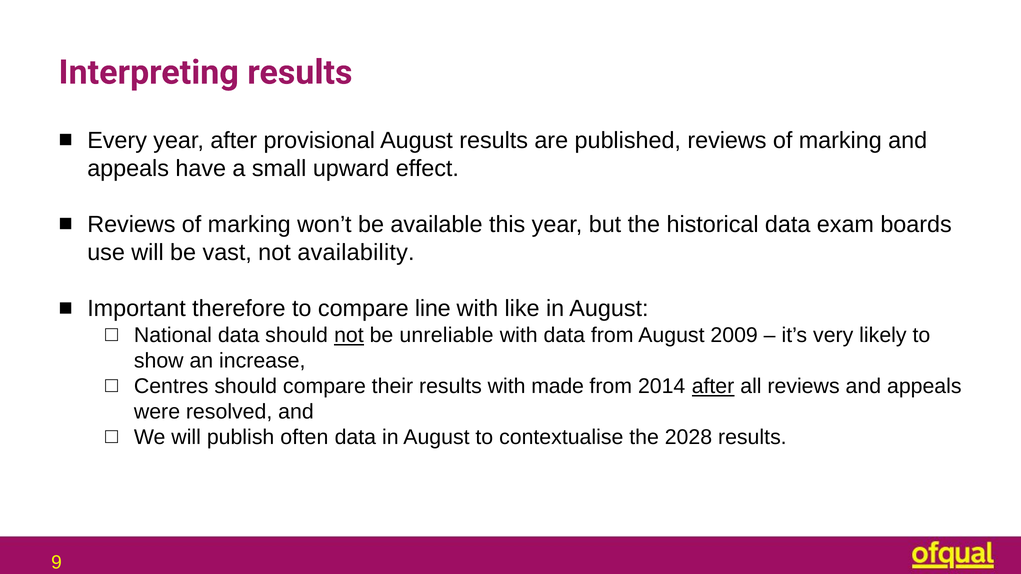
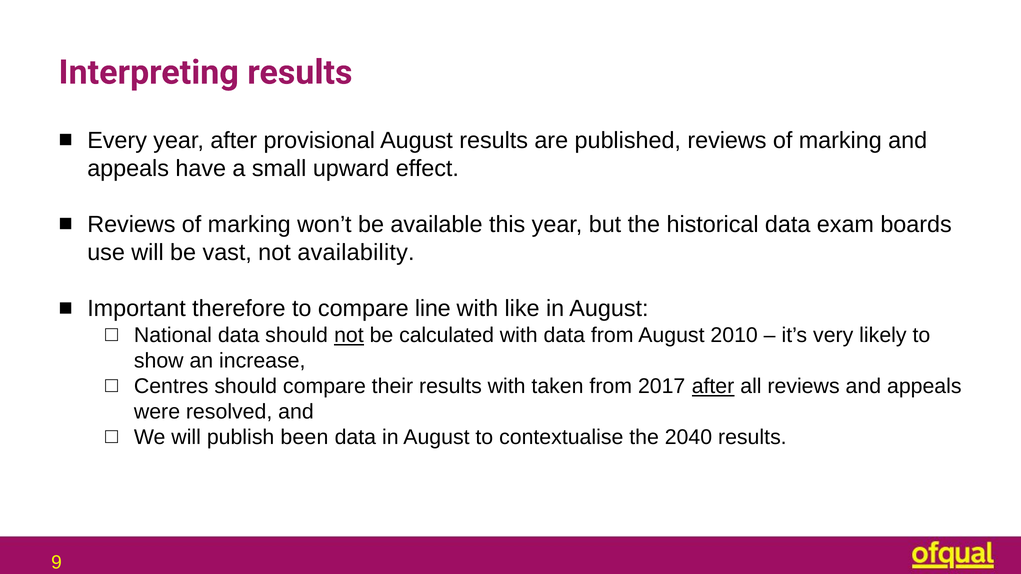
unreliable: unreliable -> calculated
2009: 2009 -> 2010
made: made -> taken
2014: 2014 -> 2017
often: often -> been
2028: 2028 -> 2040
